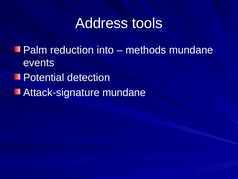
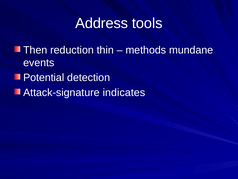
Palm: Palm -> Then
into: into -> thin
Attack-signature mundane: mundane -> indicates
